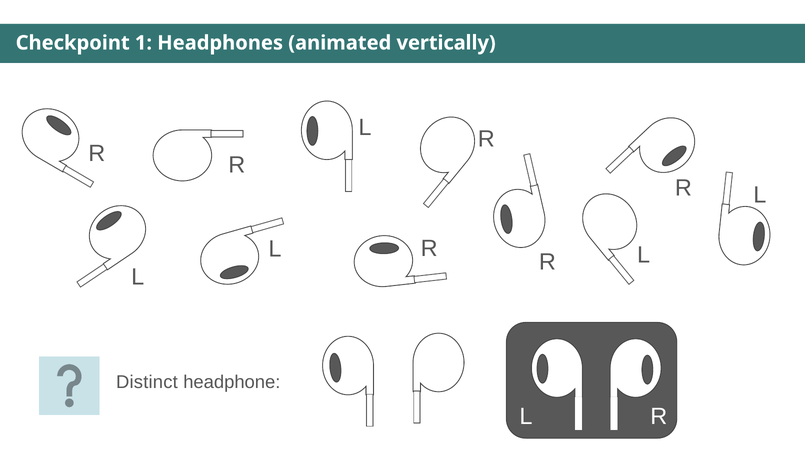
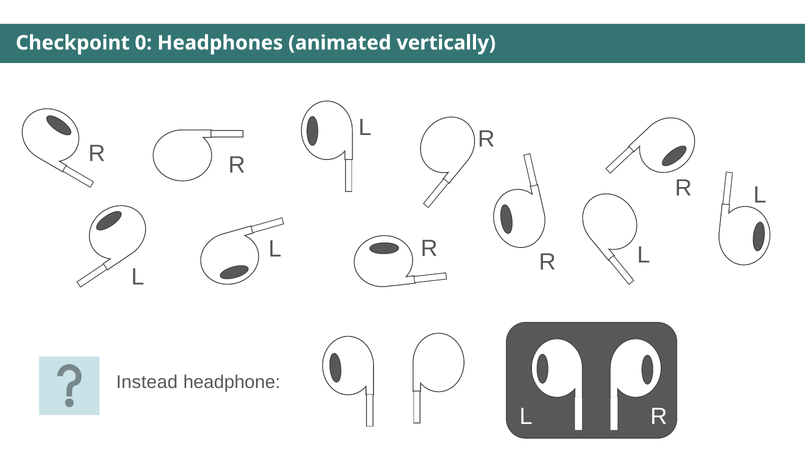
1: 1 -> 0
Distinct: Distinct -> Instead
